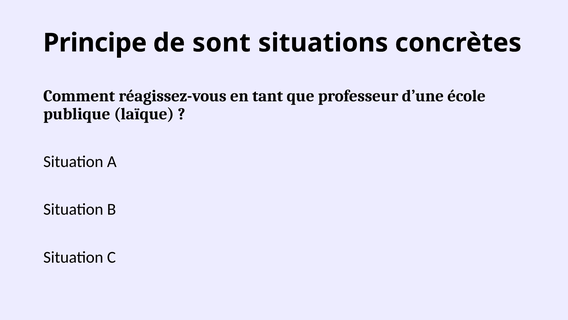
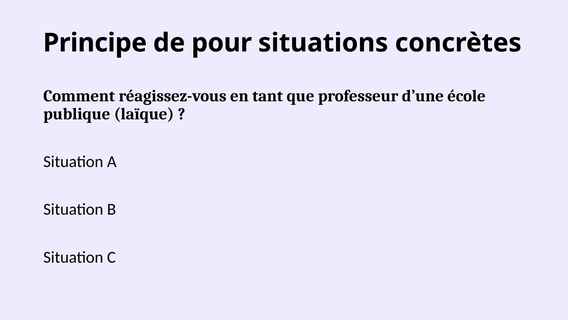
sont: sont -> pour
